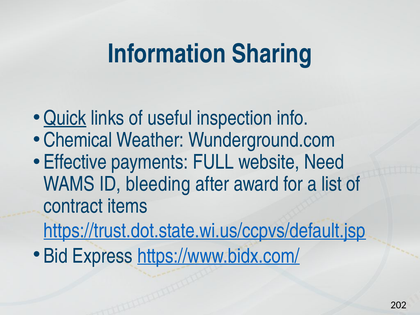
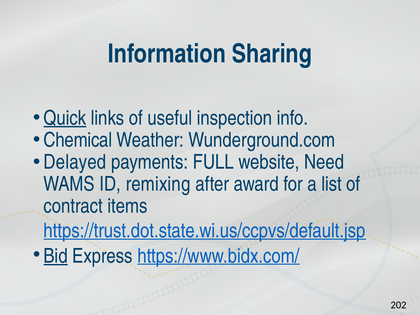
Effective: Effective -> Delayed
bleeding: bleeding -> remixing
Bid underline: none -> present
